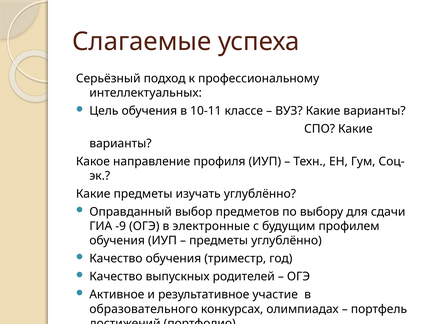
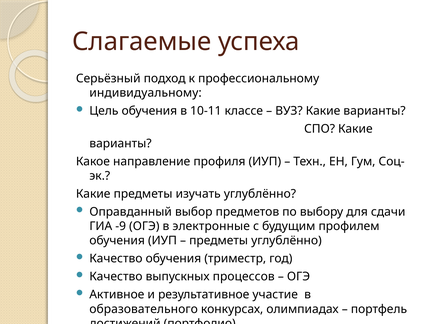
интеллектуальных: интеллектуальных -> индивидуальному
родителей: родителей -> процессов
